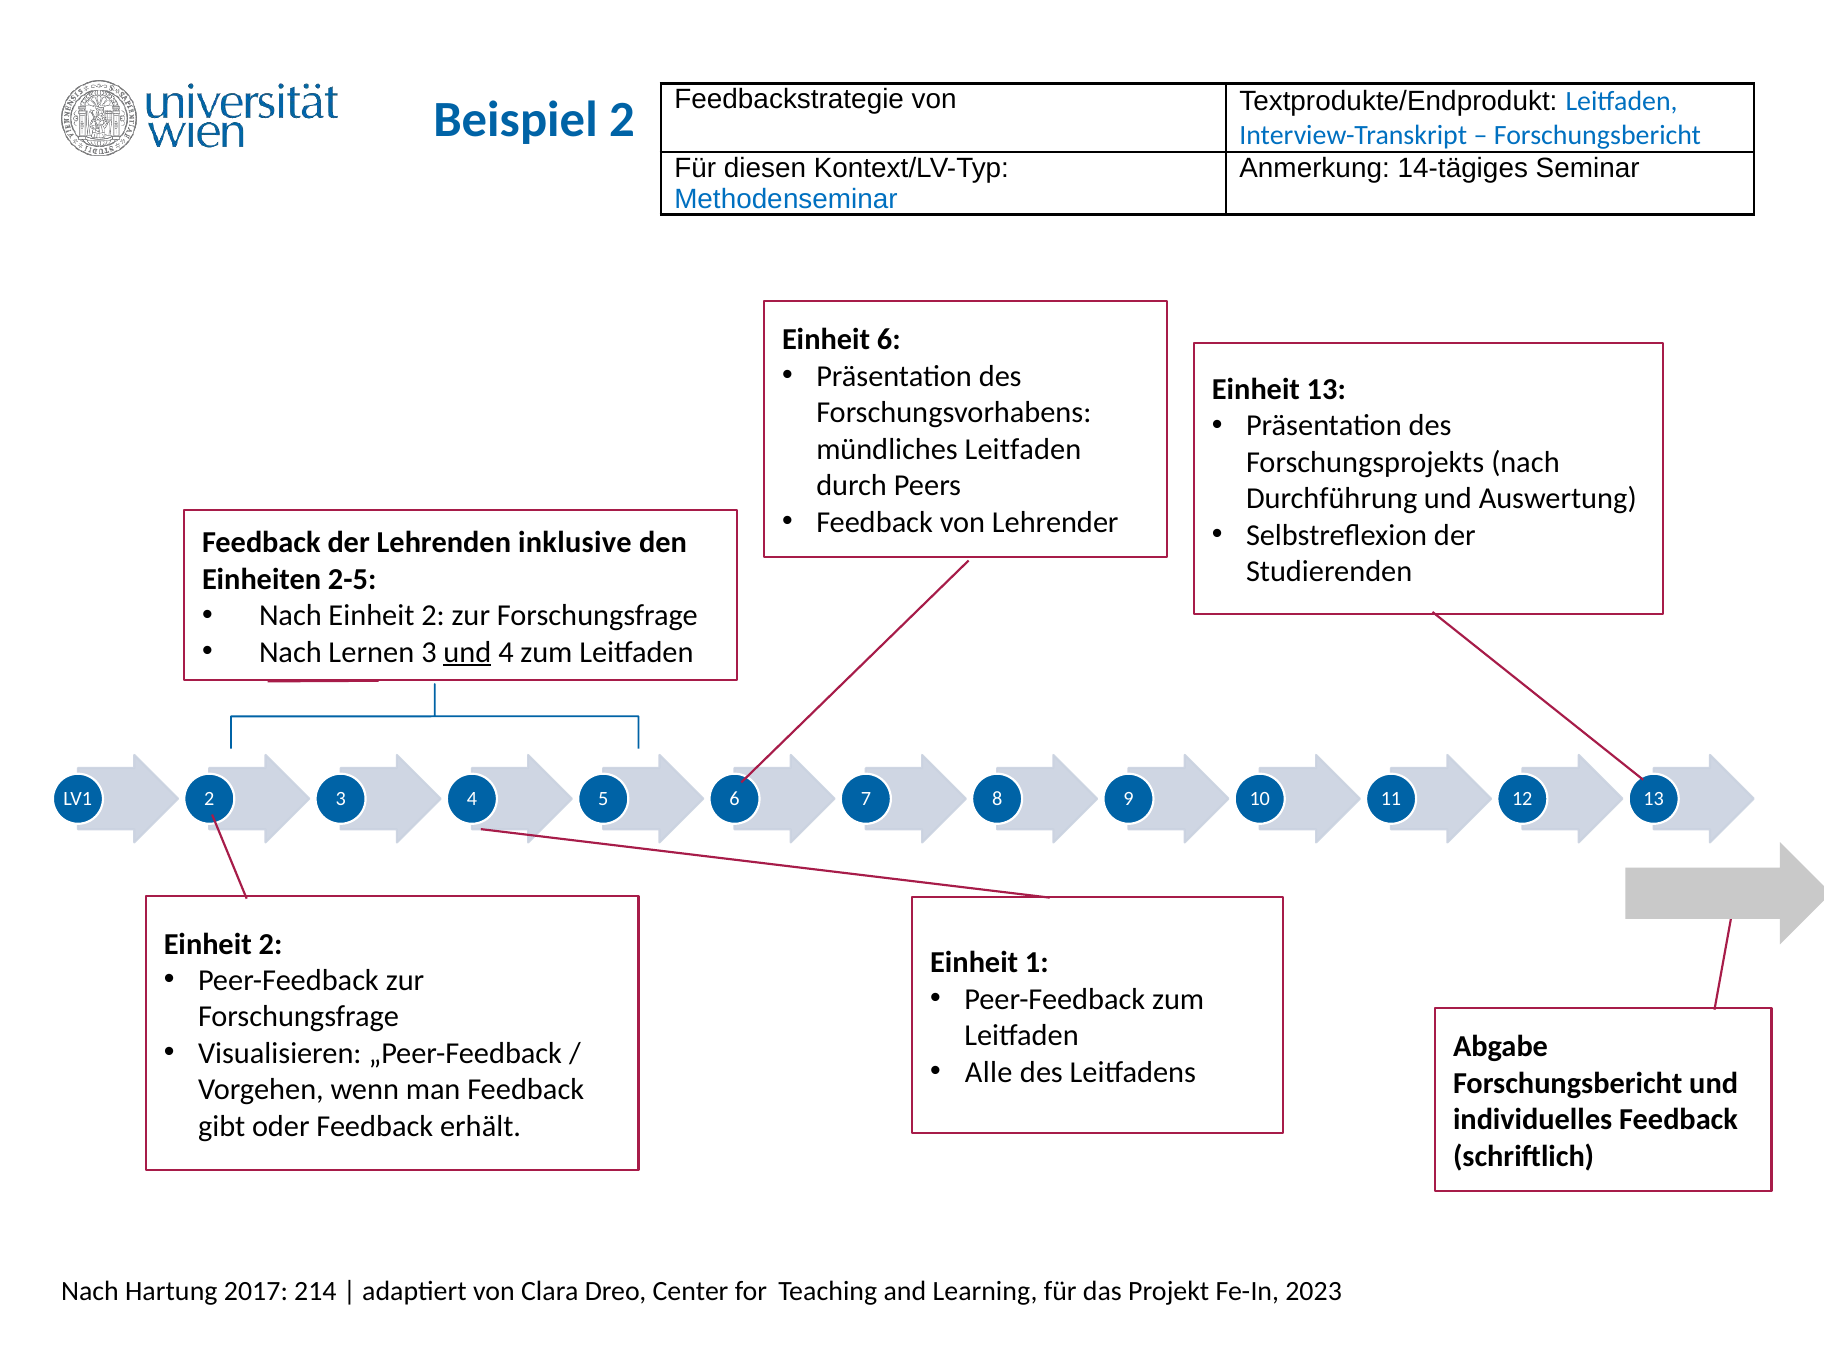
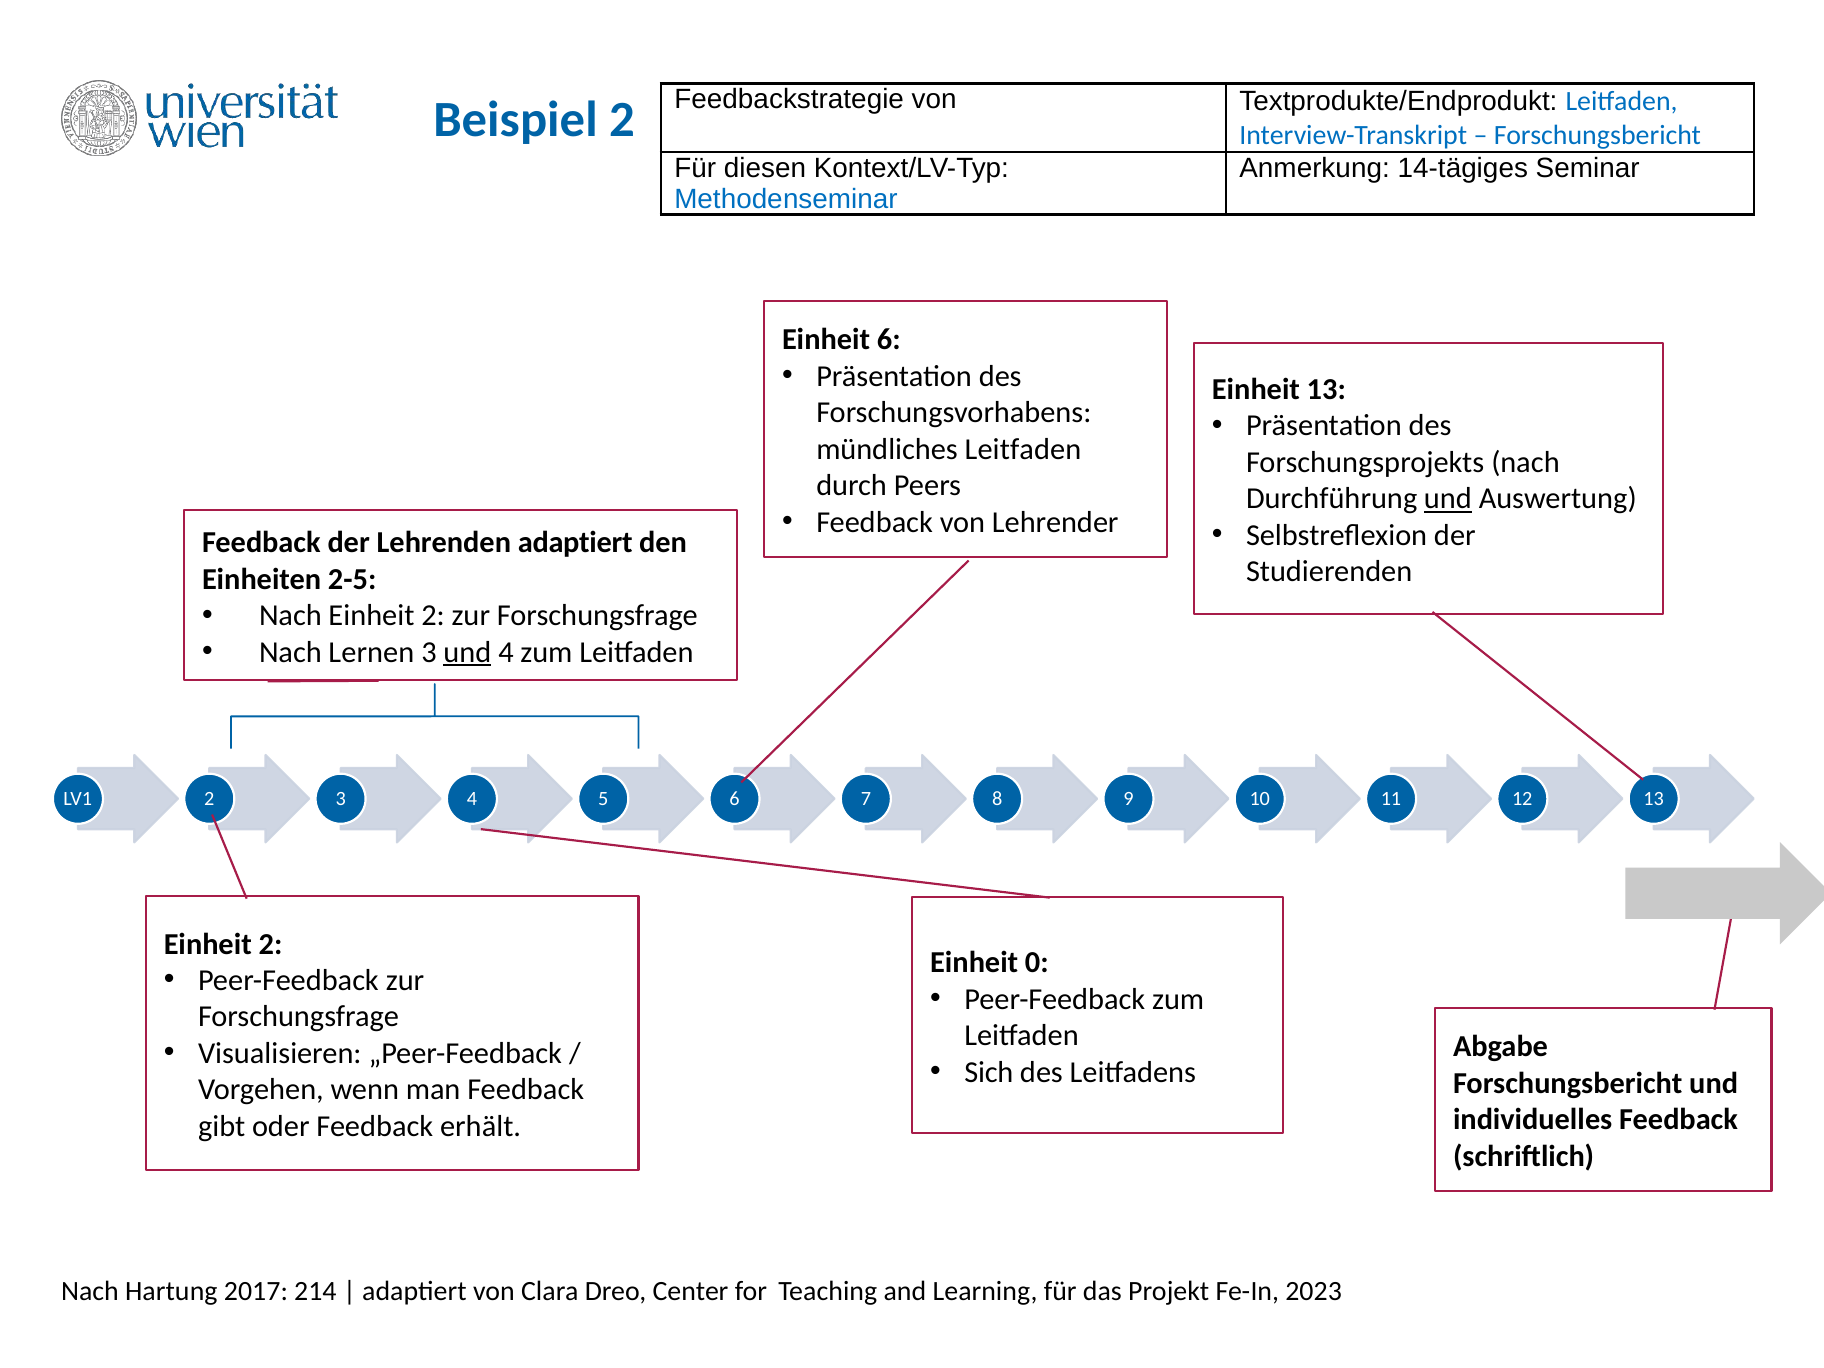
und at (1448, 499) underline: none -> present
Lehrenden inklusive: inklusive -> adaptiert
1: 1 -> 0
Alle: Alle -> Sich
